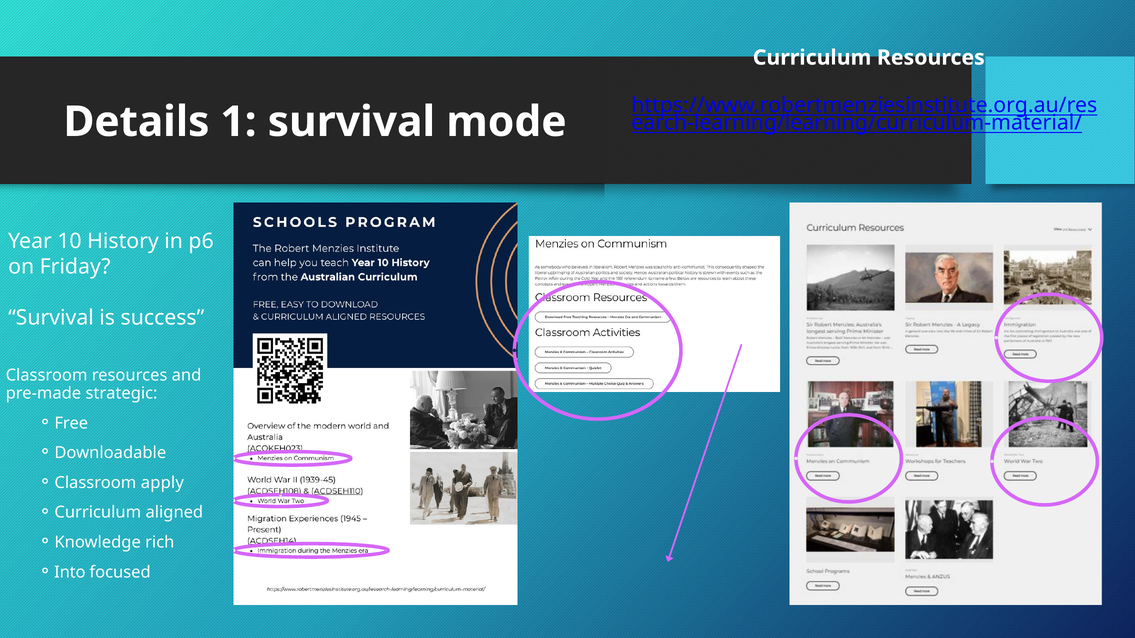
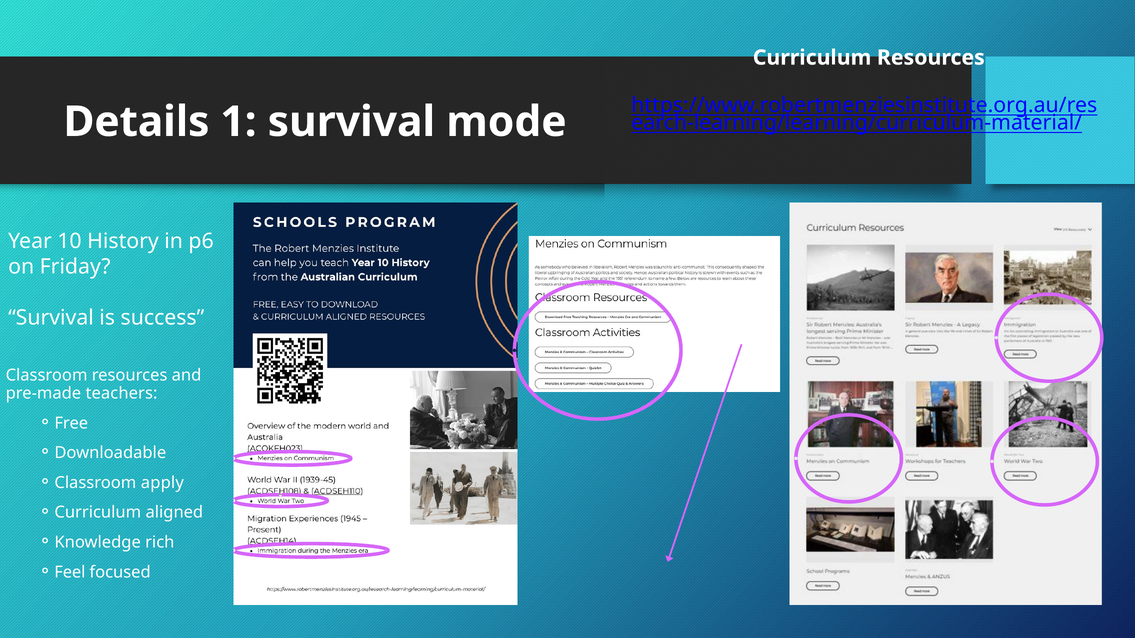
strategic: strategic -> teachers
Into: Into -> Feel
